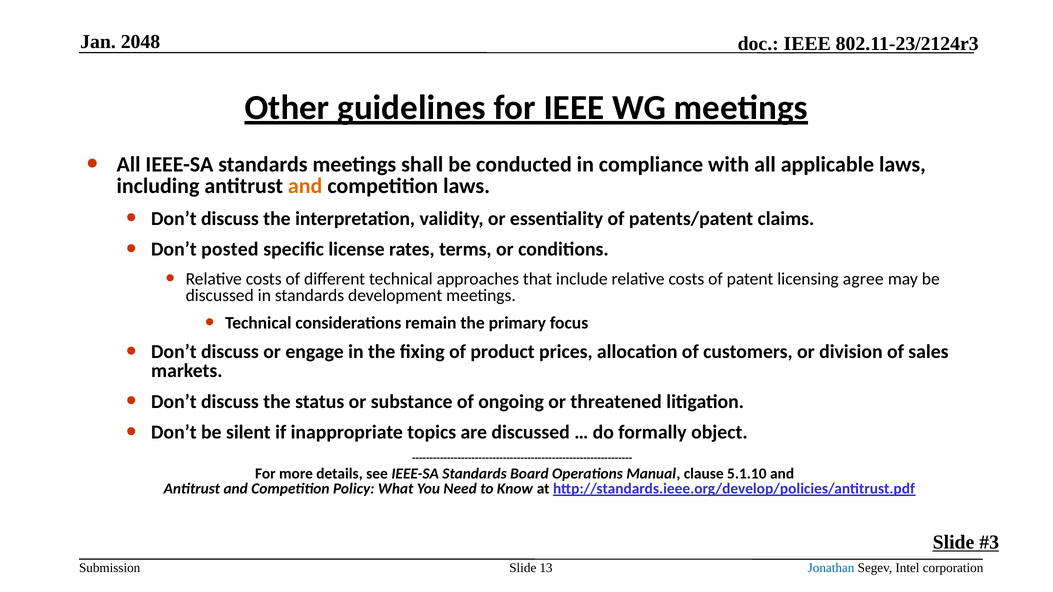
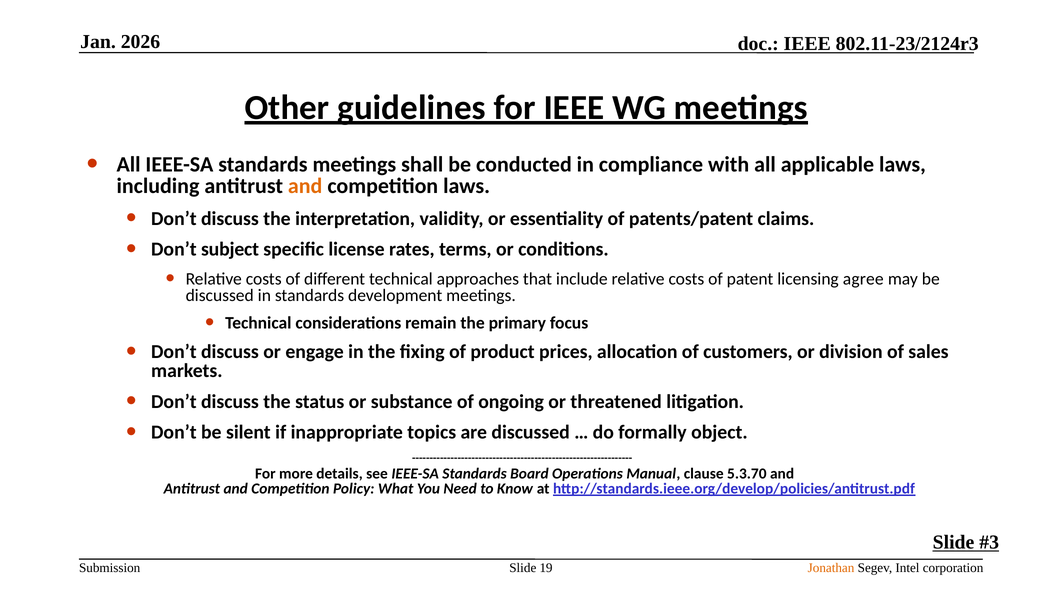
2048: 2048 -> 2026
posted: posted -> subject
5.1.10: 5.1.10 -> 5.3.70
13: 13 -> 19
Jonathan colour: blue -> orange
